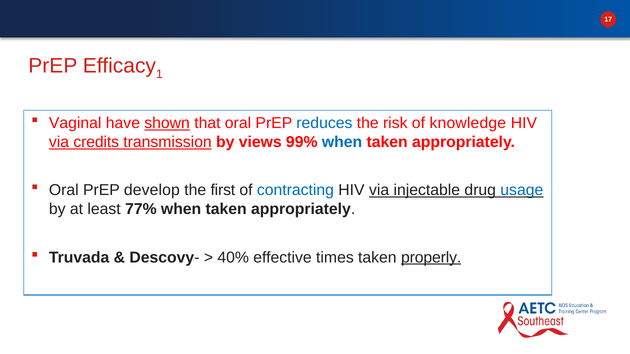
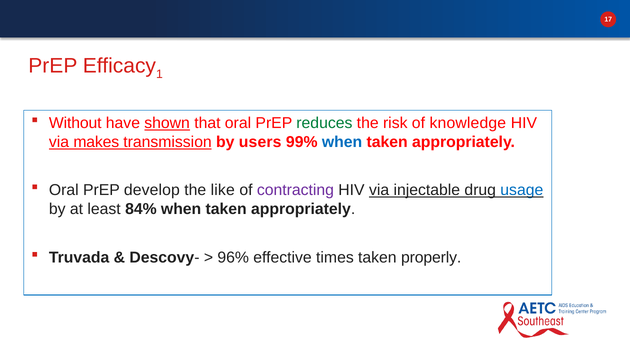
Vaginal: Vaginal -> Without
reduces colour: blue -> green
credits: credits -> makes
views: views -> users
first: first -> like
contracting colour: blue -> purple
77%: 77% -> 84%
40%: 40% -> 96%
properly underline: present -> none
